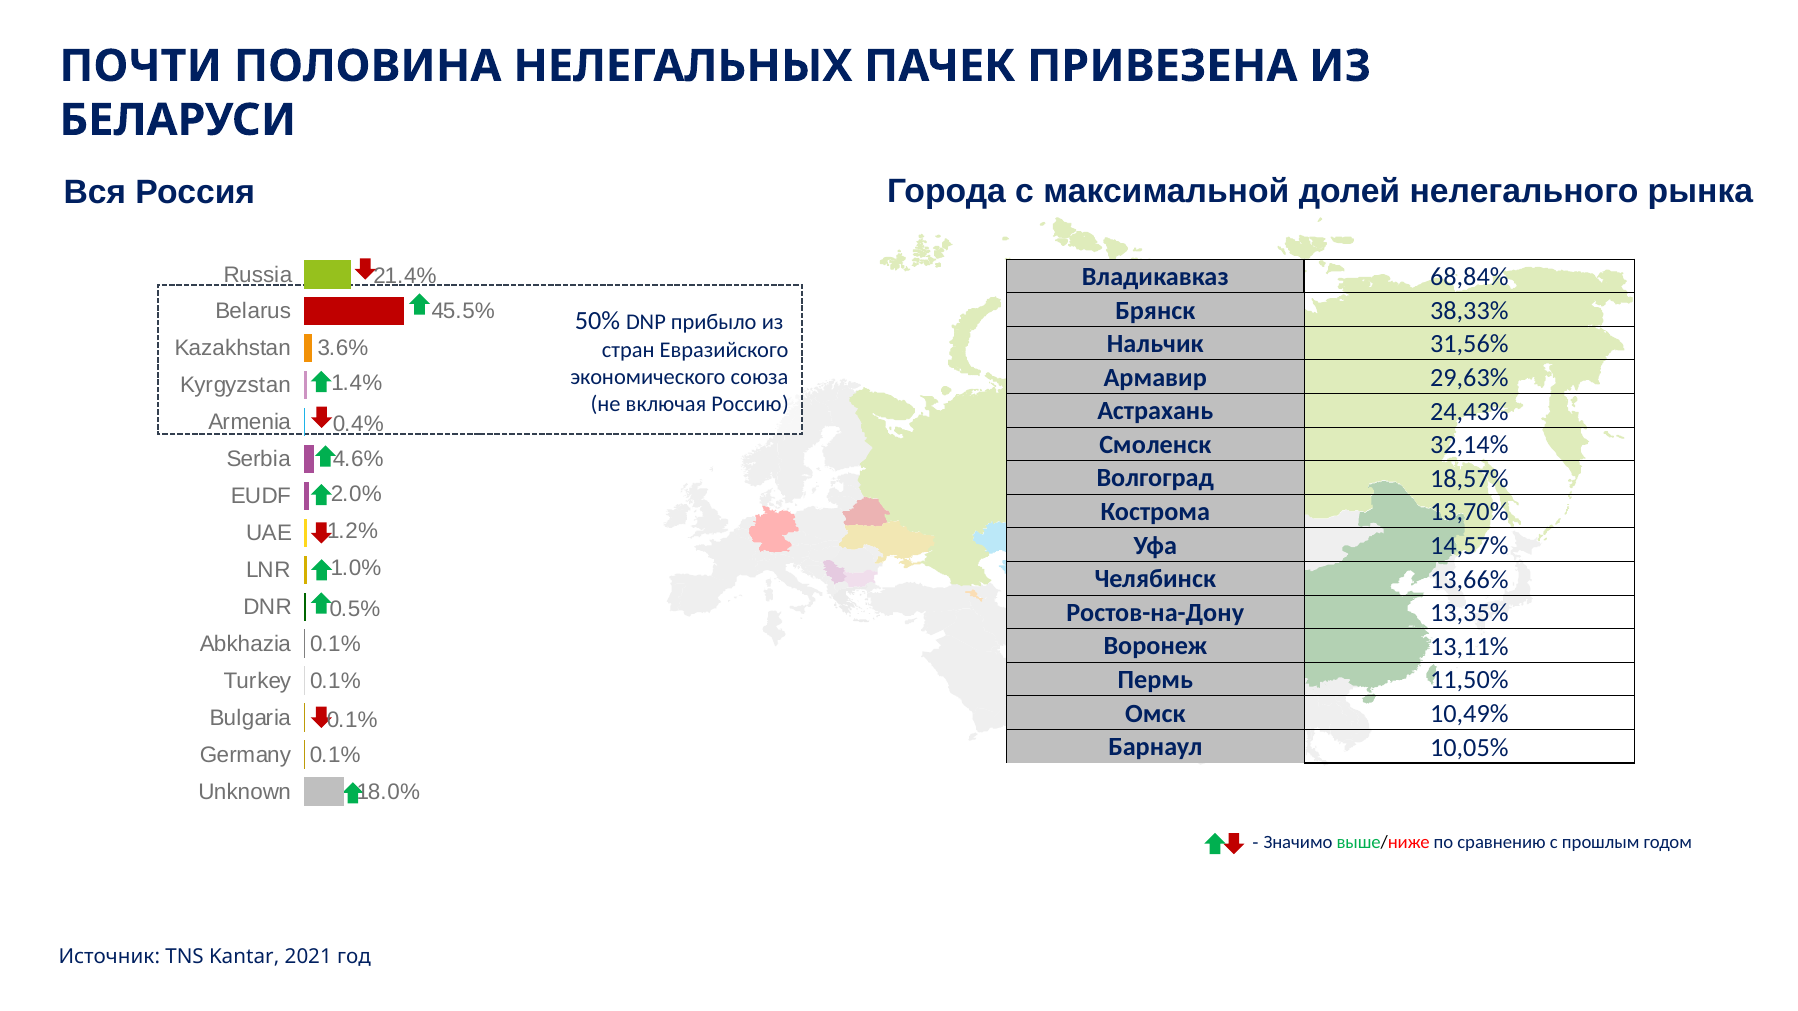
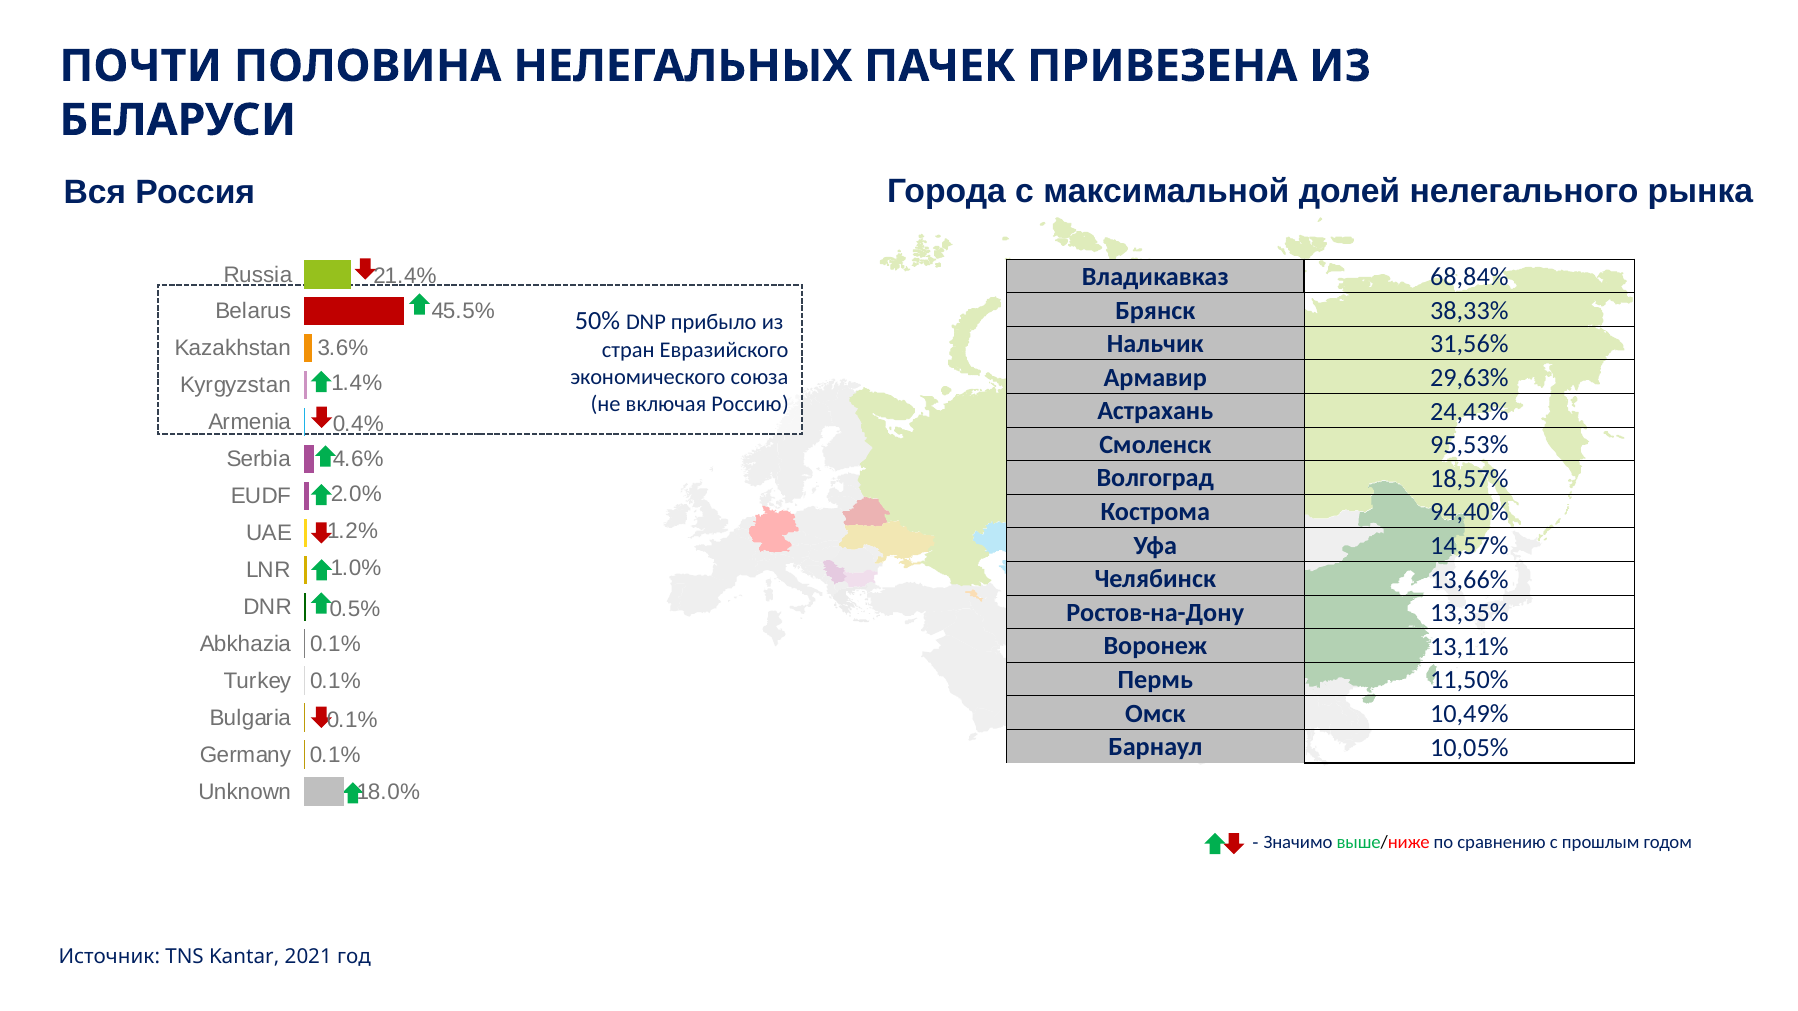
32,14%: 32,14% -> 95,53%
13,70%: 13,70% -> 94,40%
